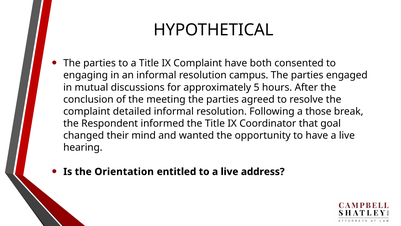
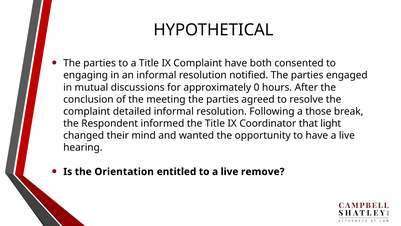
campus: campus -> notified
5: 5 -> 0
goal: goal -> light
address: address -> remove
